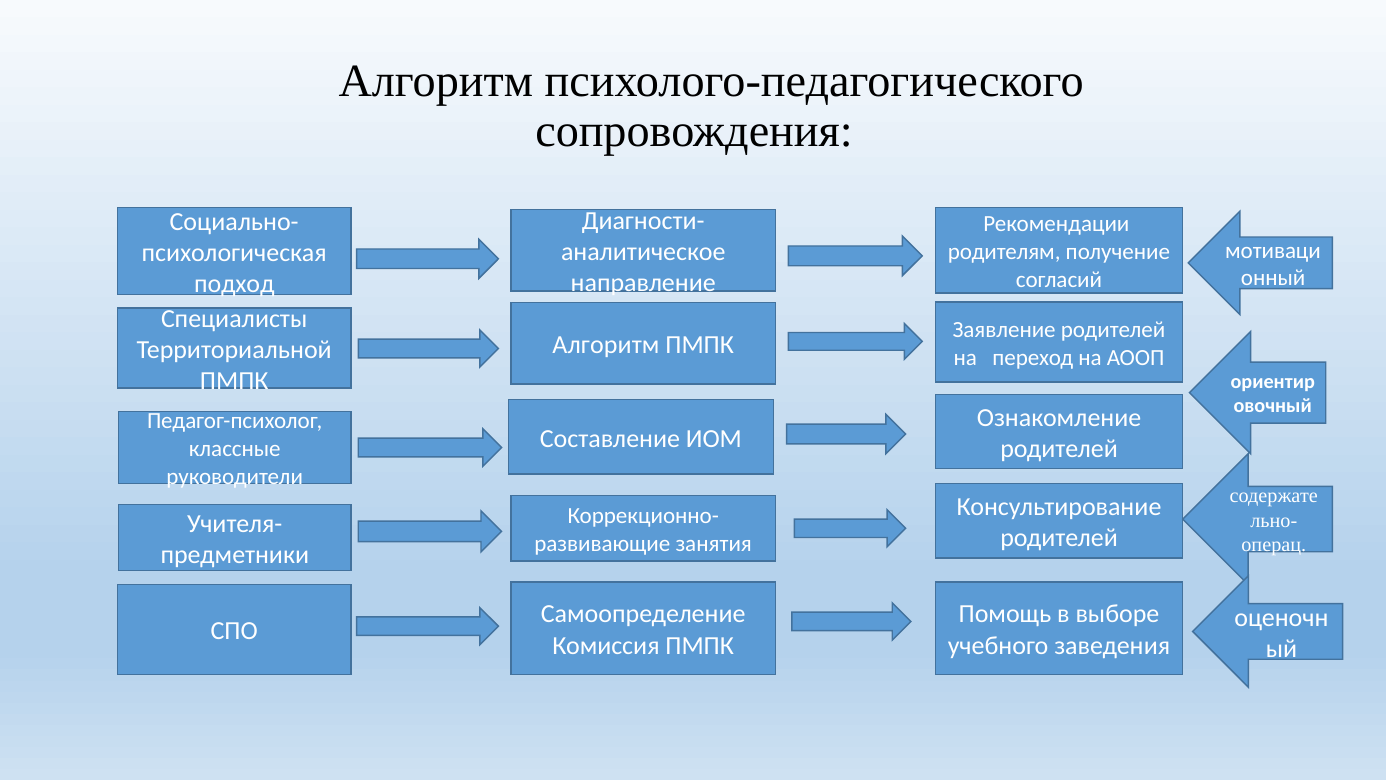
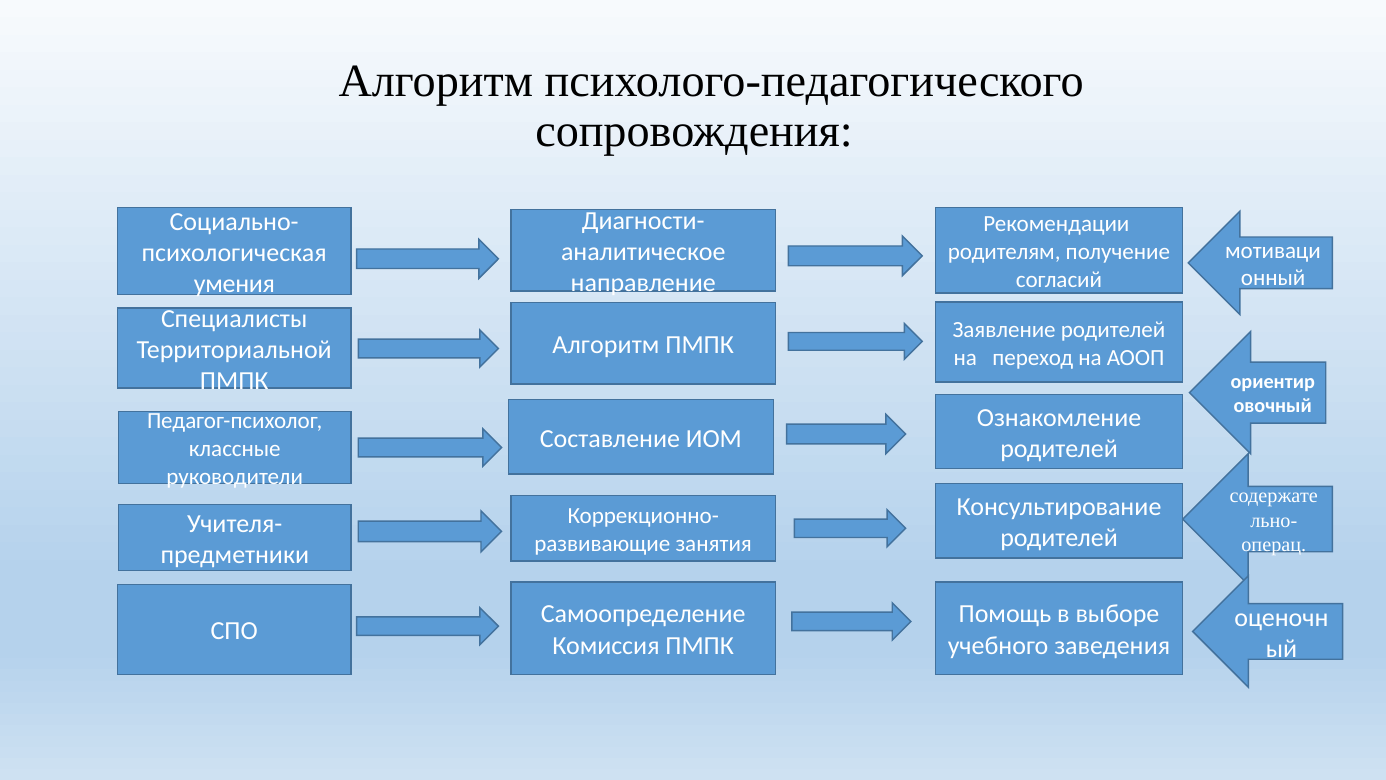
подход: подход -> умения
